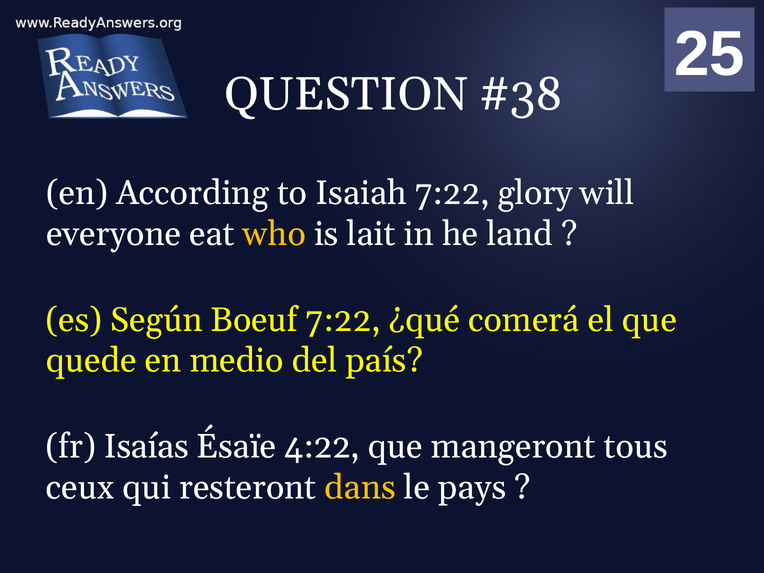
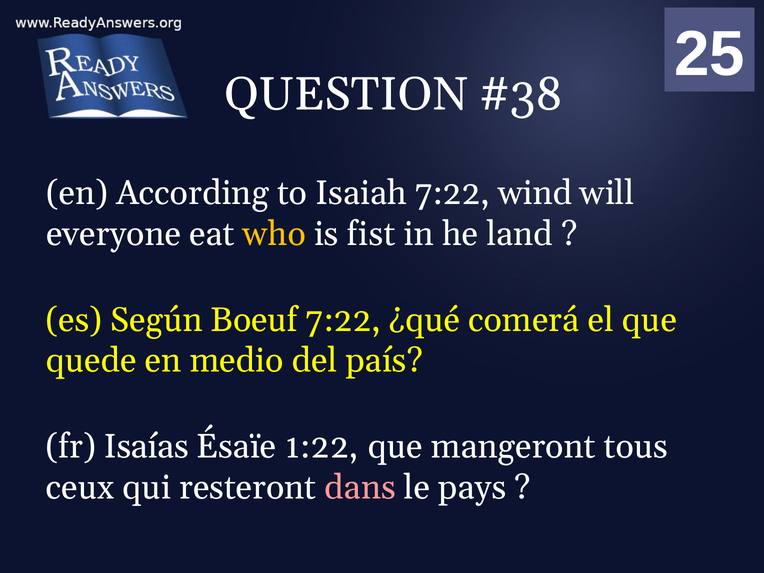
glory: glory -> wind
lait: lait -> fist
4:22: 4:22 -> 1:22
dans colour: yellow -> pink
